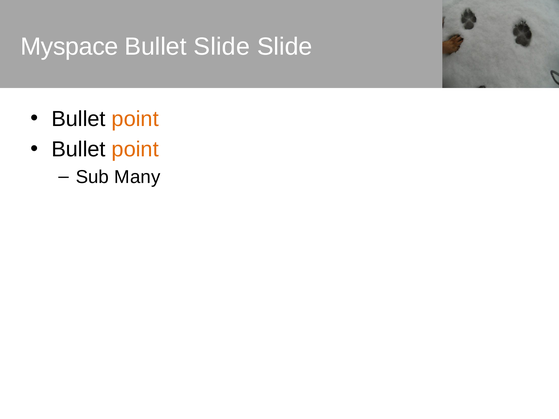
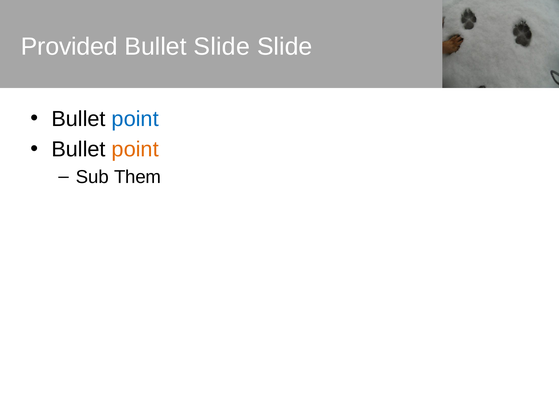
Myspace: Myspace -> Provided
point at (135, 119) colour: orange -> blue
Many: Many -> Them
